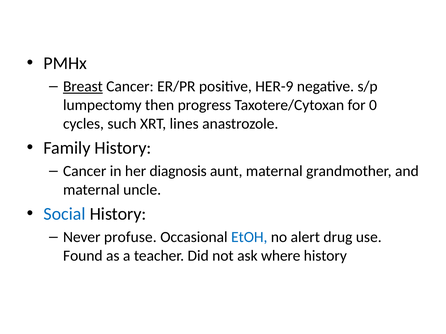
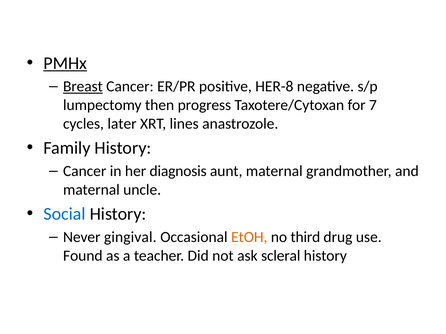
PMHx underline: none -> present
HER-9: HER-9 -> HER-8
0: 0 -> 7
such: such -> later
profuse: profuse -> gingival
EtOH colour: blue -> orange
alert: alert -> third
where: where -> scleral
